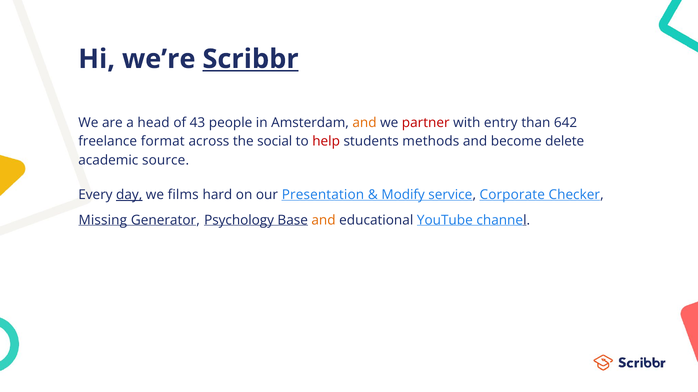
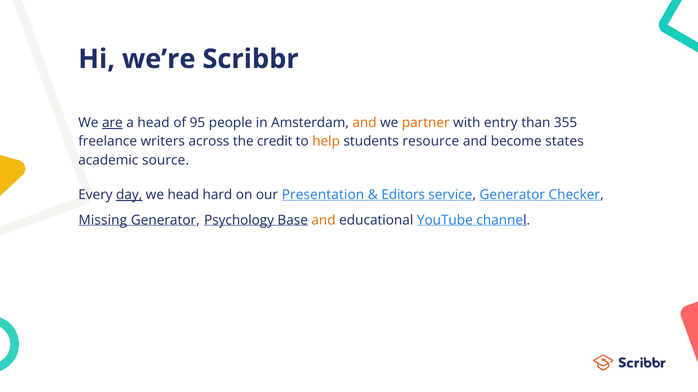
Scribbr underline: present -> none
are underline: none -> present
43: 43 -> 95
partner colour: red -> orange
642: 642 -> 355
format: format -> writers
social: social -> credit
help colour: red -> orange
methods: methods -> resource
delete: delete -> states
we films: films -> head
Modify: Modify -> Editors
service Corporate: Corporate -> Generator
